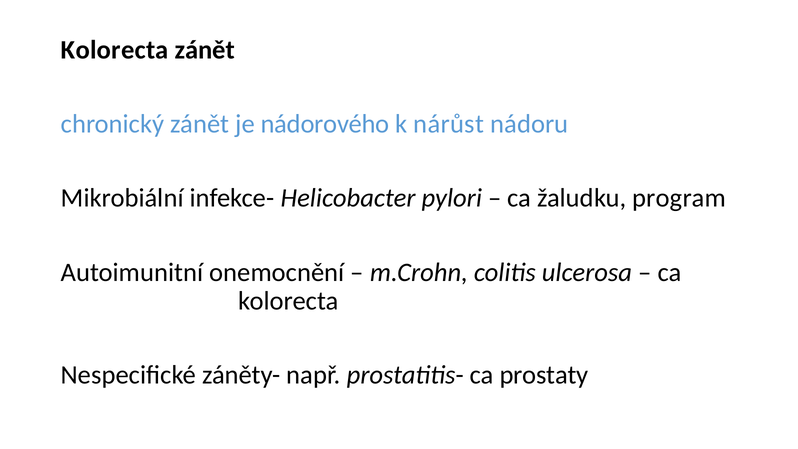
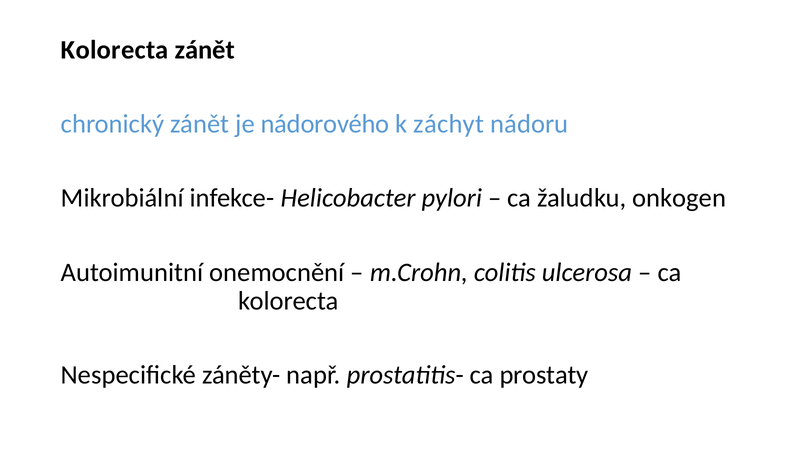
nárůst: nárůst -> záchyt
program: program -> onkogen
